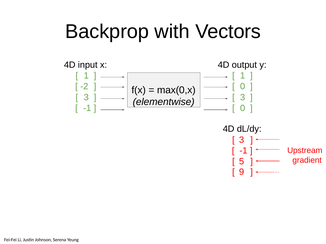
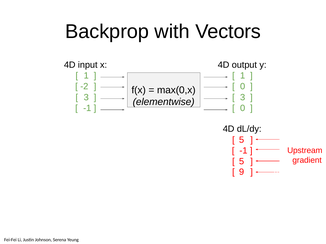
3 at (242, 140): 3 -> 5
